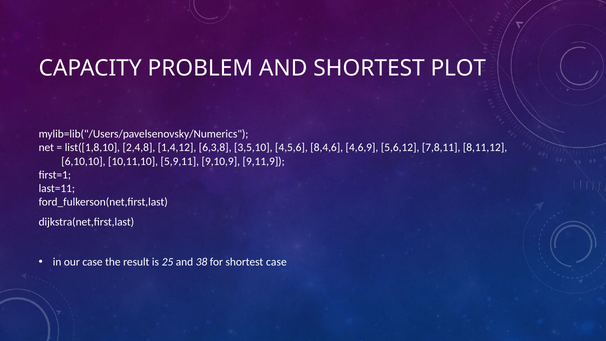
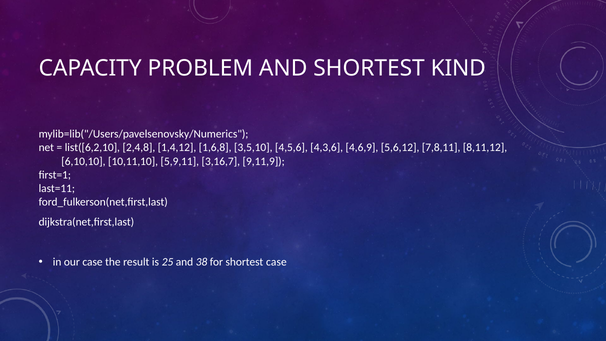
PLOT: PLOT -> KIND
list([1,8,10: list([1,8,10 -> list([6,2,10
6,3,8: 6,3,8 -> 1,6,8
8,4,6: 8,4,6 -> 4,3,6
9,10,9: 9,10,9 -> 3,16,7
